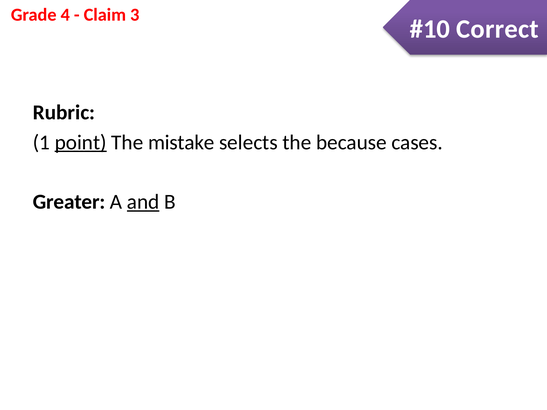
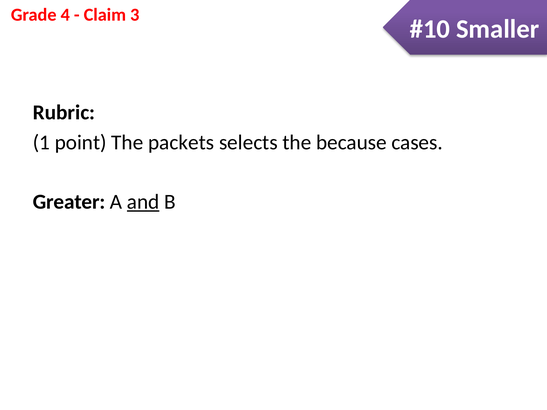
Correct: Correct -> Smaller
point underline: present -> none
mistake: mistake -> packets
